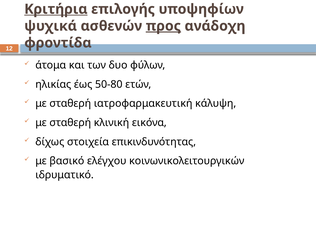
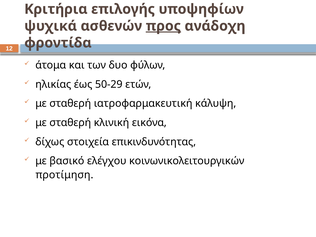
Κριτήρια underline: present -> none
50-80: 50-80 -> 50-29
ιδρυματικό: ιδρυματικό -> προτίμηση
